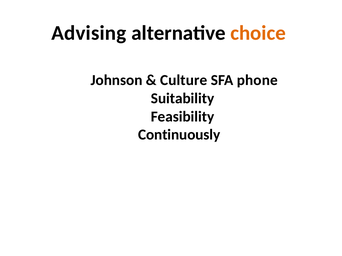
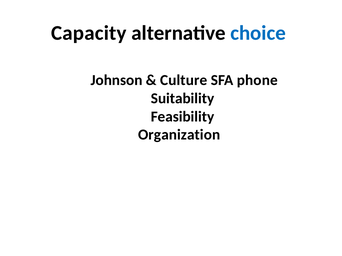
Advising: Advising -> Capacity
choice colour: orange -> blue
Continuously: Continuously -> Organization
